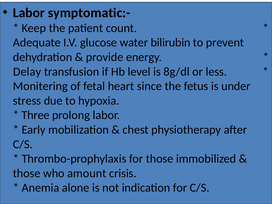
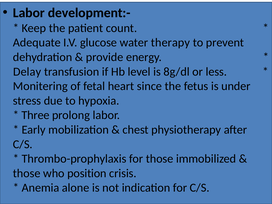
symptomatic:-: symptomatic:- -> development:-
bilirubin: bilirubin -> therapy
amount: amount -> position
